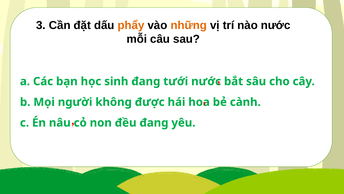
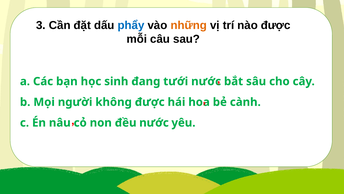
phẩy colour: orange -> blue
nào nước: nước -> được
đều đang: đang -> nước
